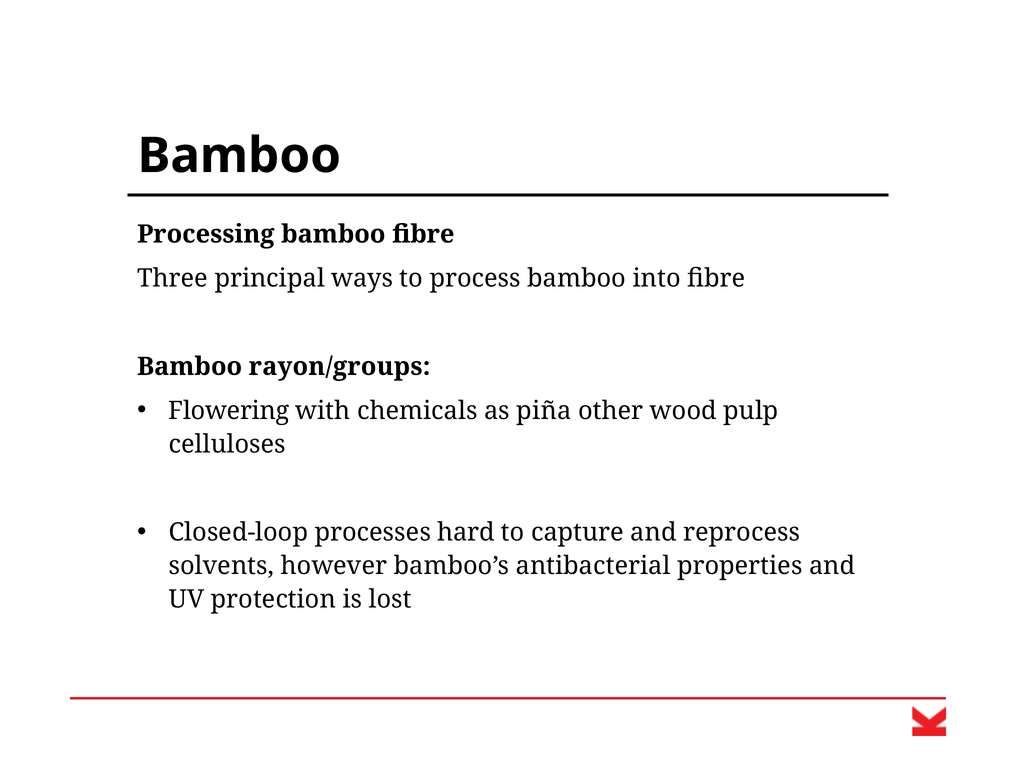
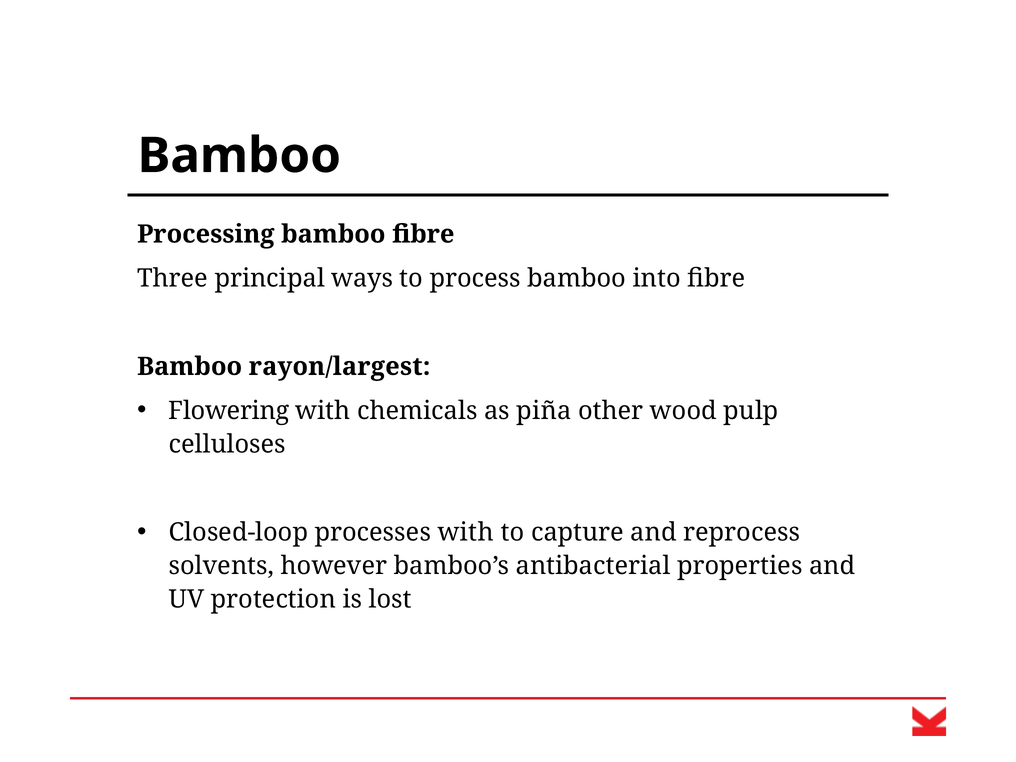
rayon/groups: rayon/groups -> rayon/largest
processes hard: hard -> with
